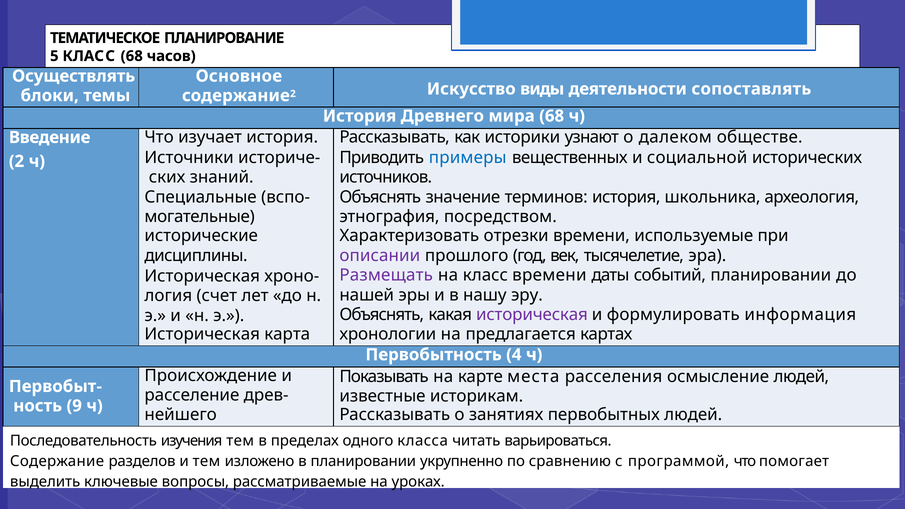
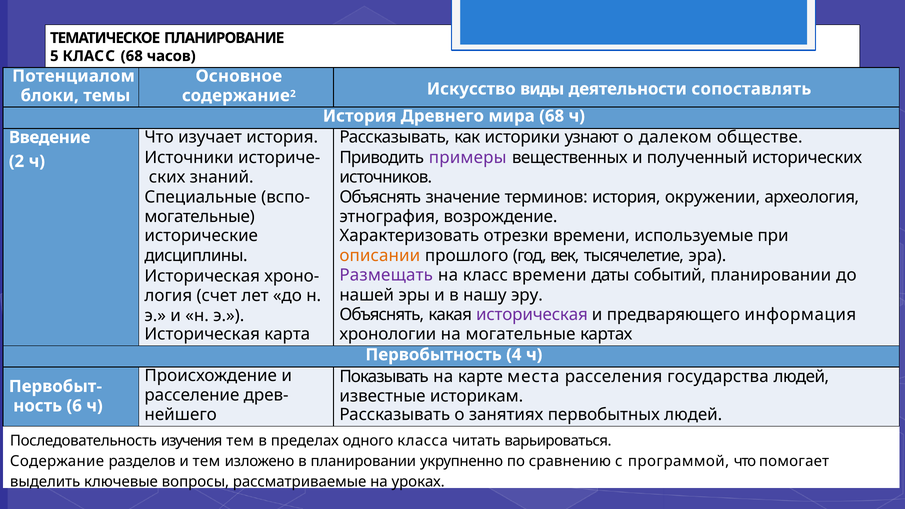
Осуществлять: Осуществлять -> Потенциалом
примеры colour: blue -> purple
социальной: социальной -> полученный
школьника: школьника -> окружении
посредством: посредством -> возрождение
описании colour: purple -> orange
формулировать: формулировать -> предваряющего
на предлагается: предлагается -> могательные
осмысление: осмысление -> государства
9: 9 -> 6
